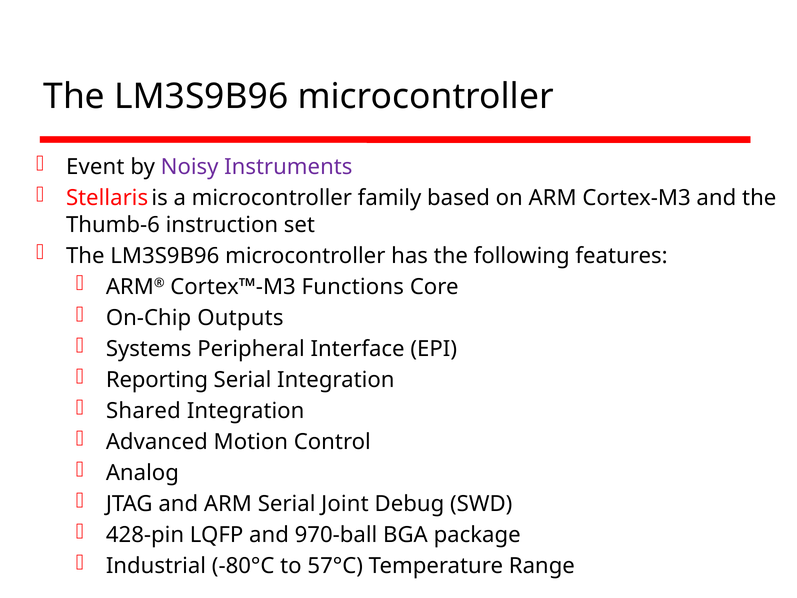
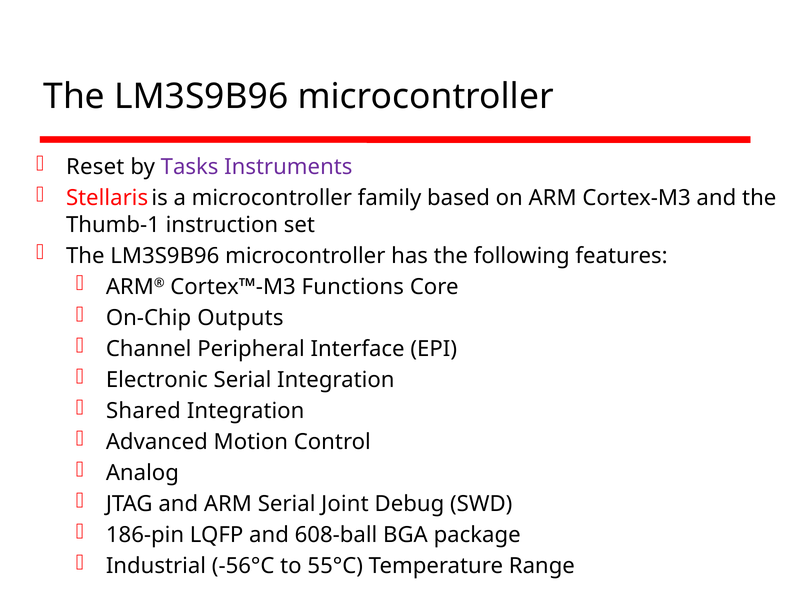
Event: Event -> Reset
Noisy: Noisy -> Tasks
Thumb-6: Thumb-6 -> Thumb-1
Systems: Systems -> Channel
Reporting: Reporting -> Electronic
428-pin: 428-pin -> 186-pin
970-ball: 970-ball -> 608-ball
-80°C: -80°C -> -56°C
57°C: 57°C -> 55°C
